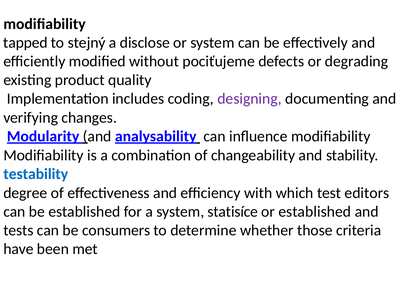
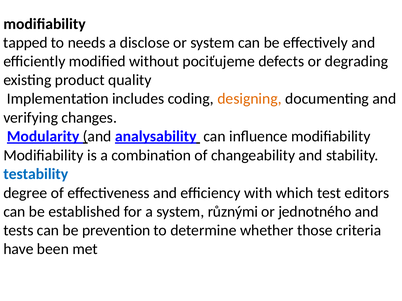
stejný: stejný -> needs
designing colour: purple -> orange
statisíce: statisíce -> různými
or established: established -> jednotného
consumers: consumers -> prevention
